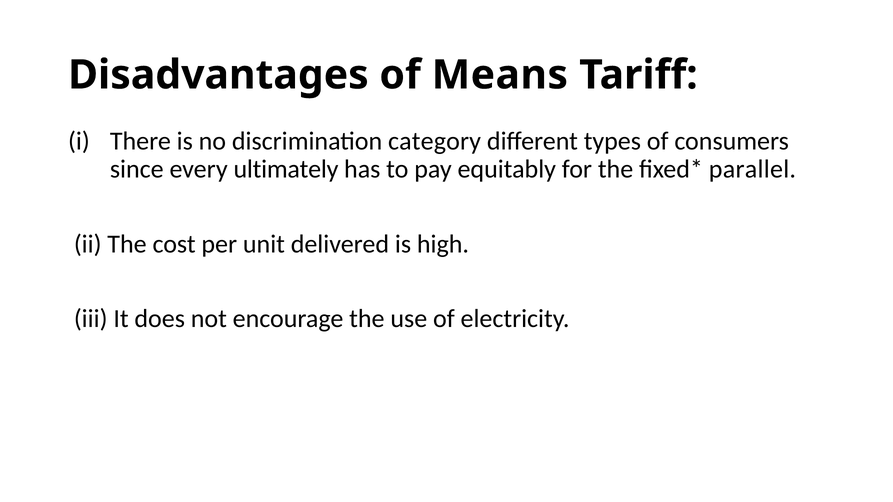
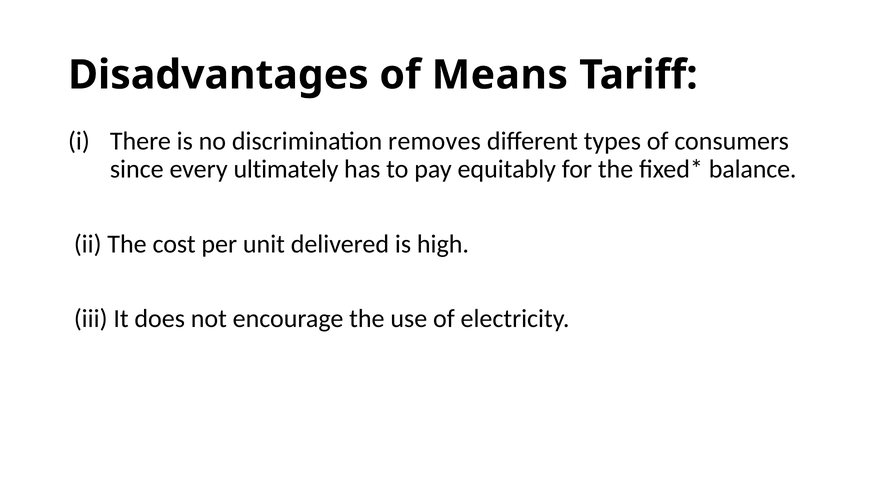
category: category -> removes
parallel: parallel -> balance
